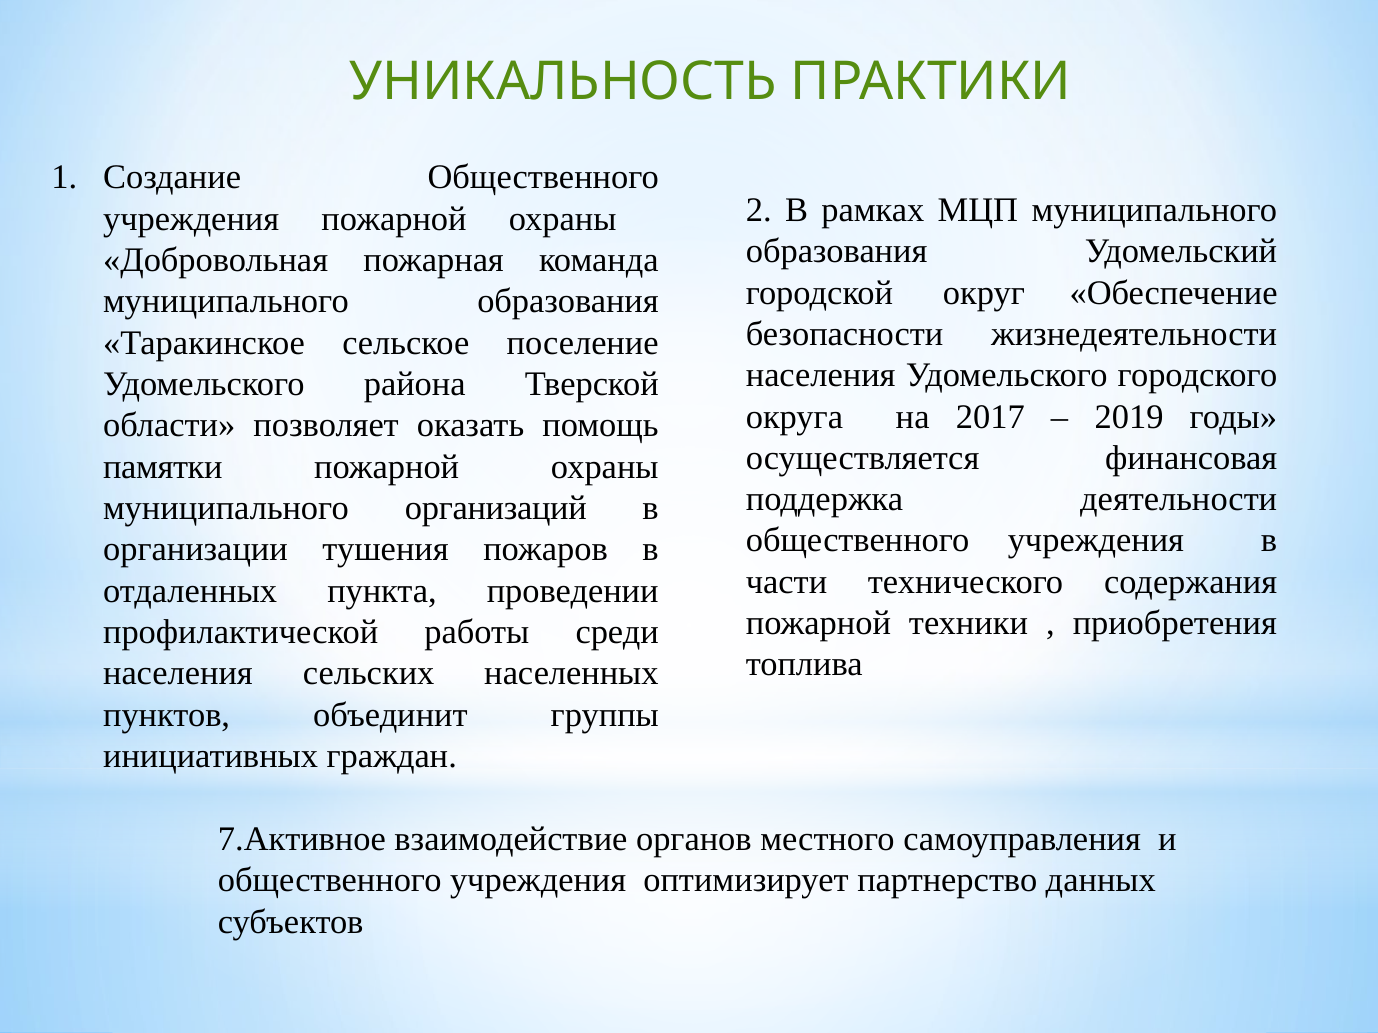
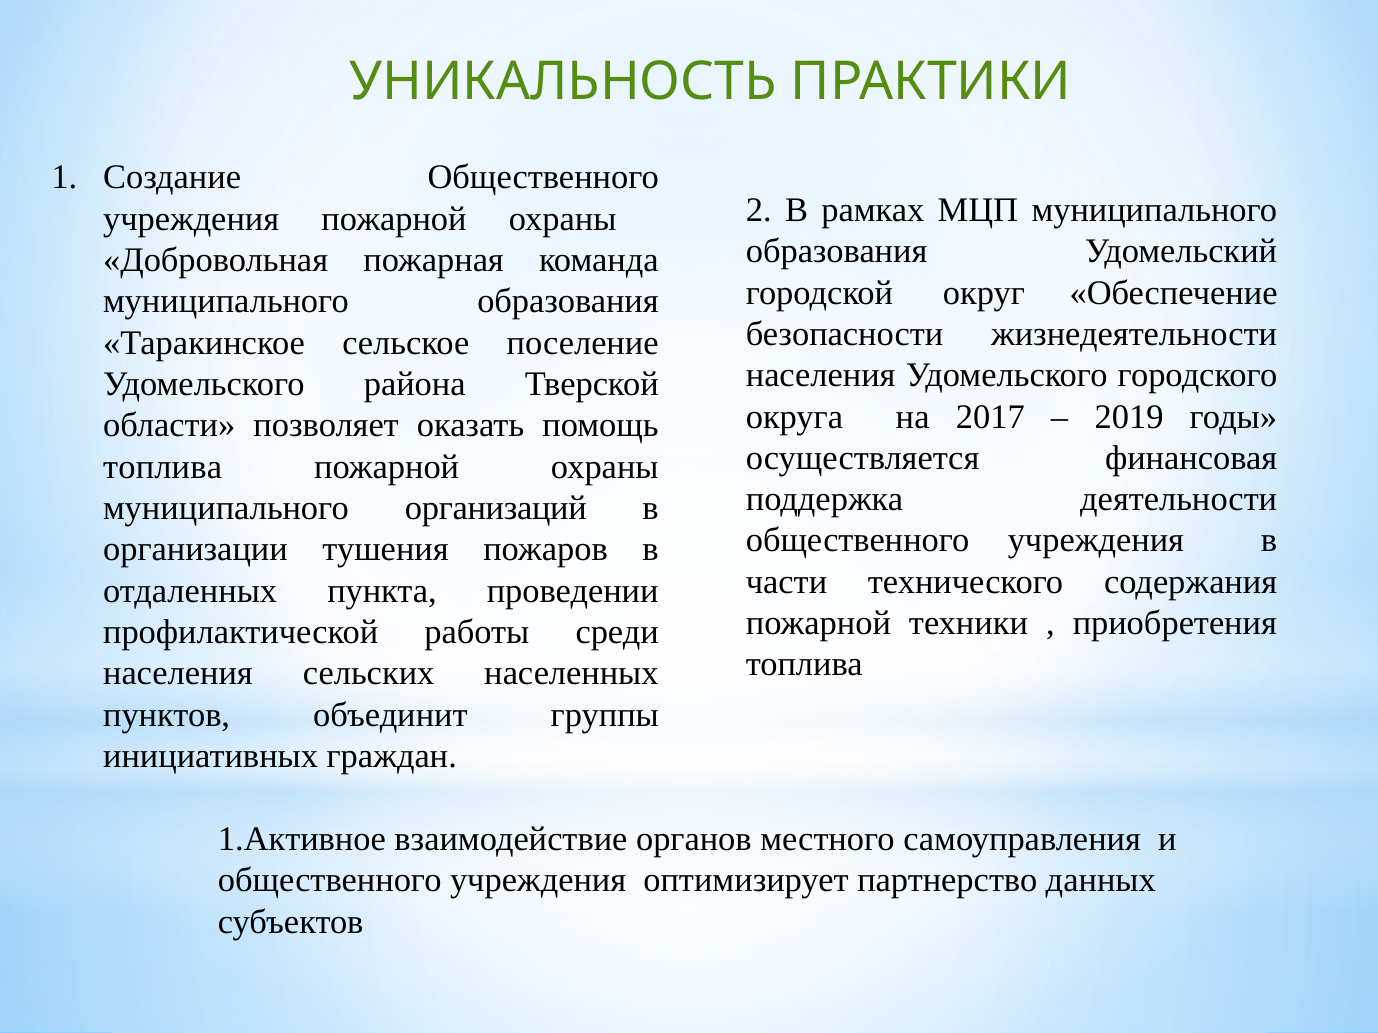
памятки at (163, 467): памятки -> топлива
7.Активное: 7.Активное -> 1.Активное
